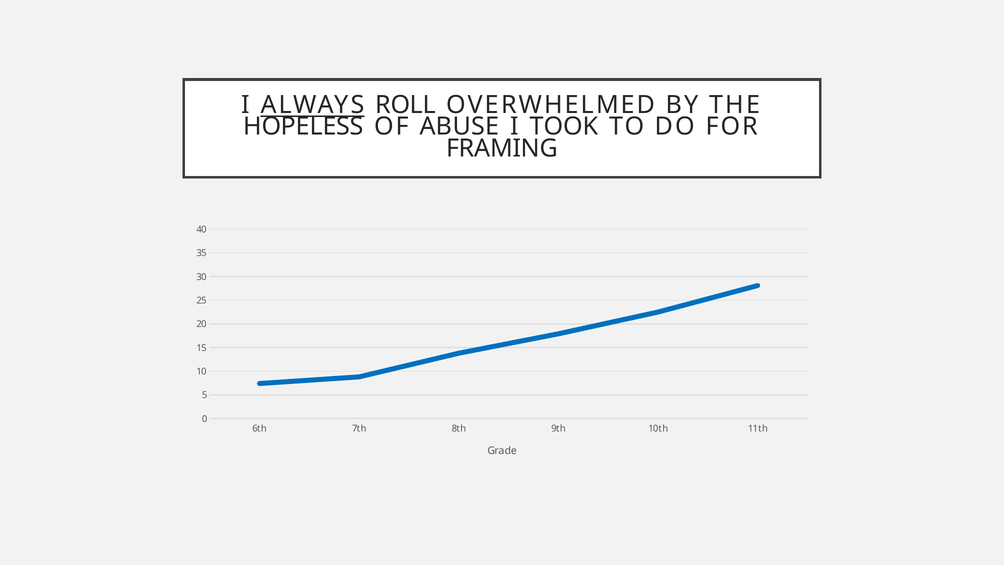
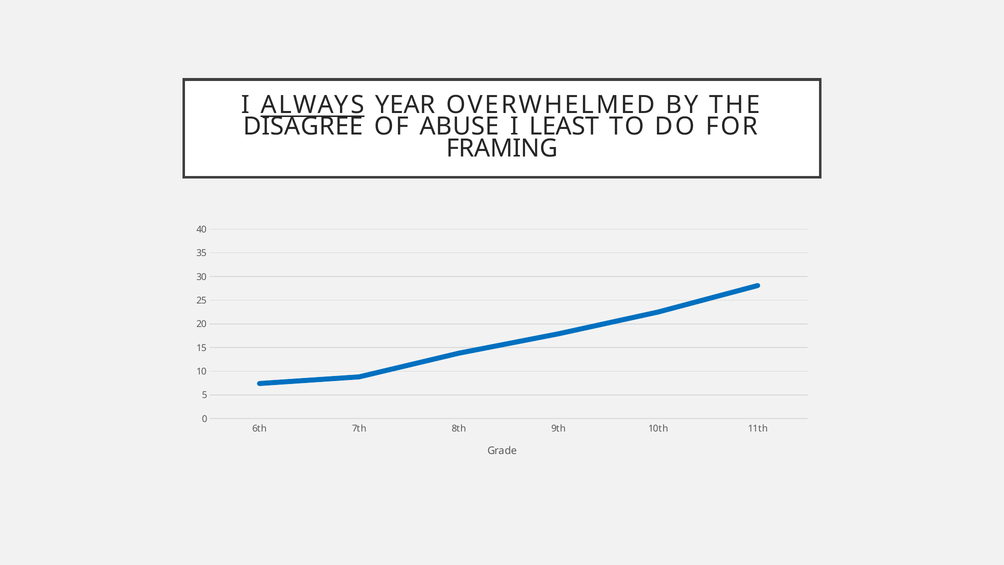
ROLL: ROLL -> YEAR
HOPELESS: HOPELESS -> DISAGREE
TOOK: TOOK -> LEAST
